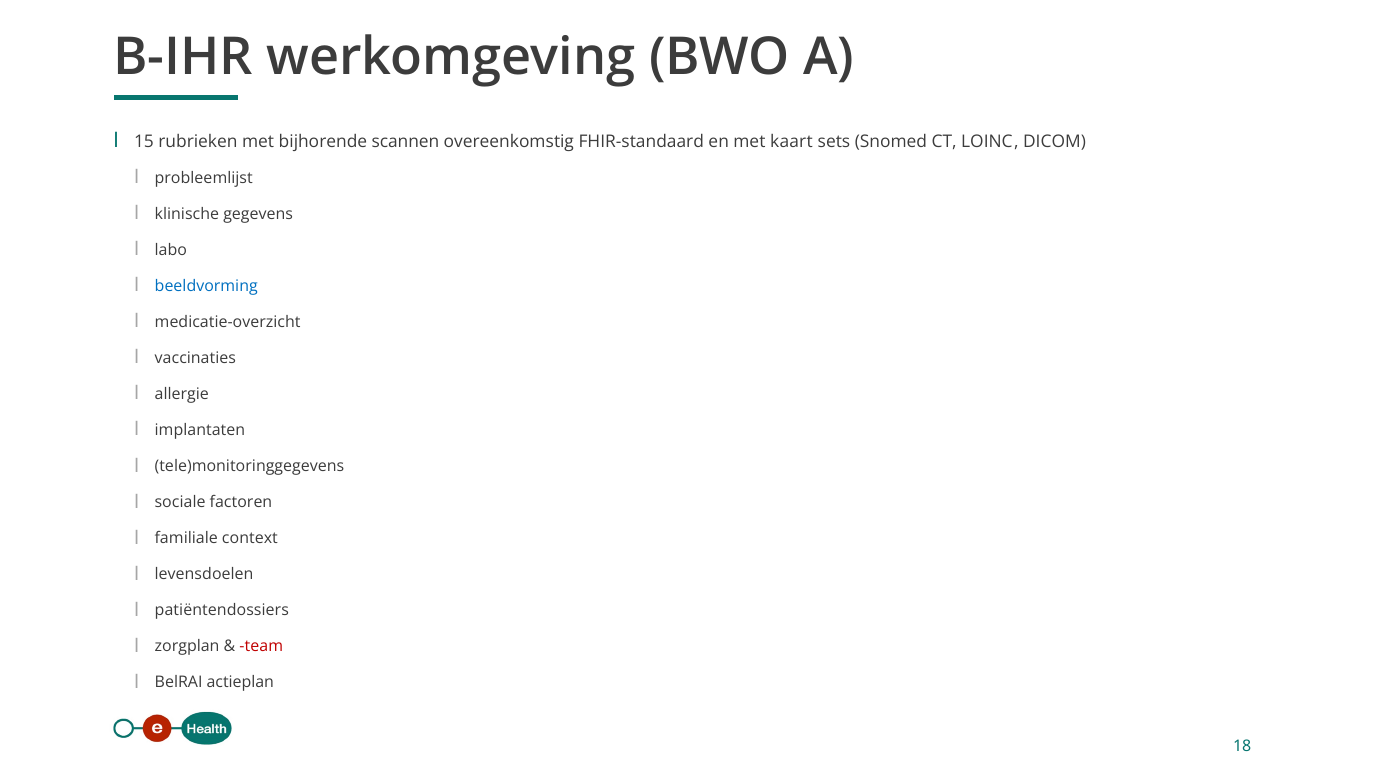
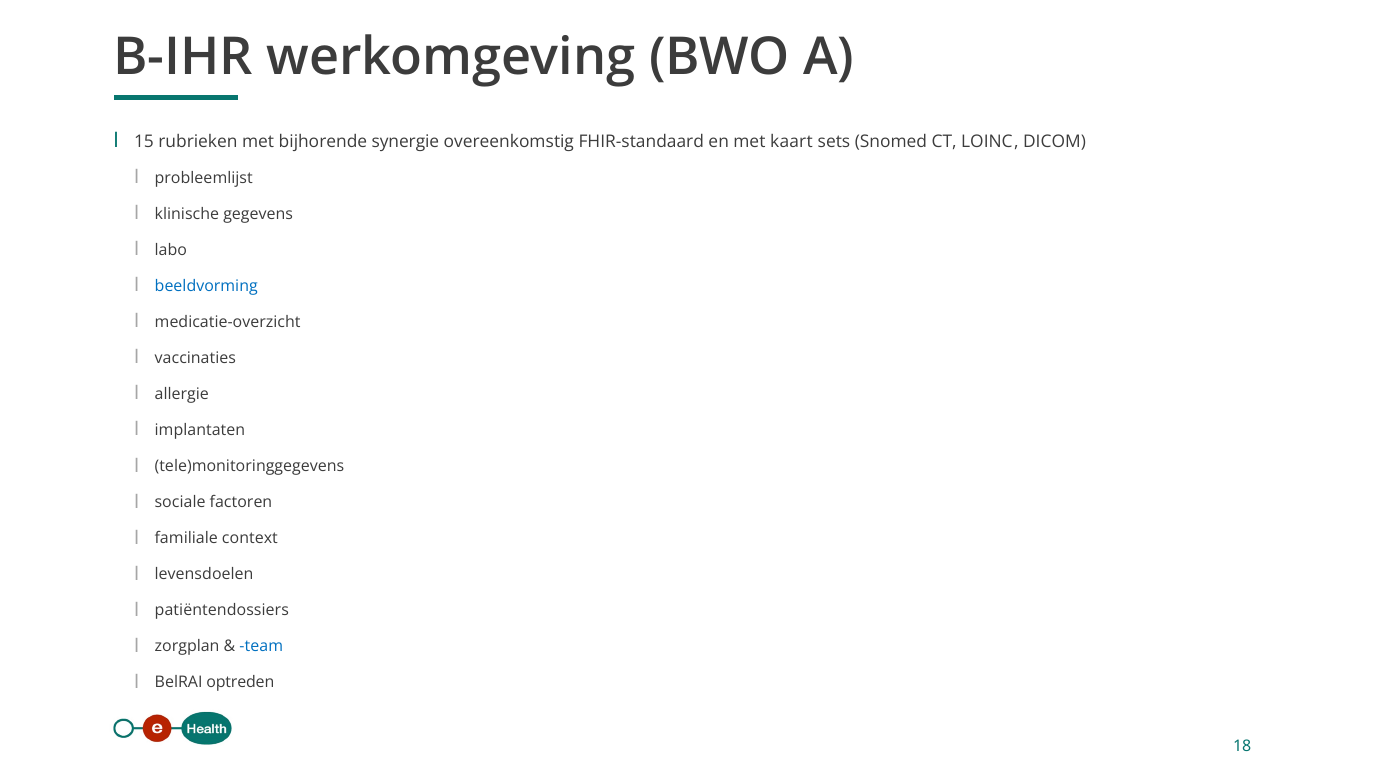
scannen: scannen -> synergie
team colour: red -> blue
actieplan: actieplan -> optreden
